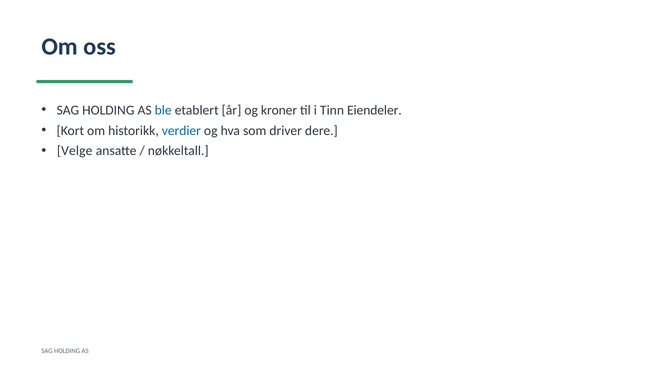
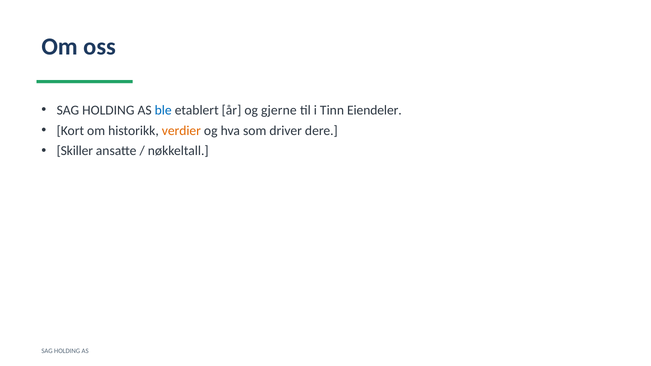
kroner: kroner -> gjerne
verdier colour: blue -> orange
Velge: Velge -> Skiller
